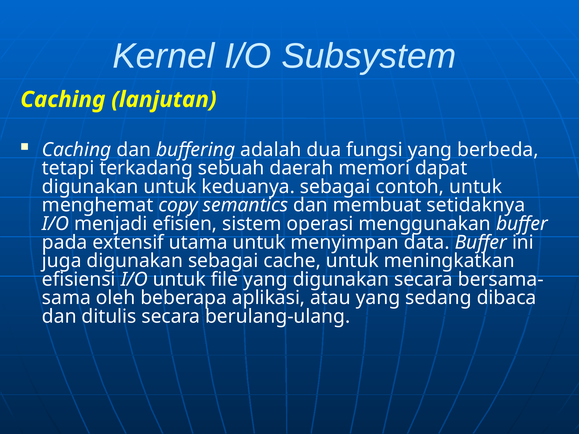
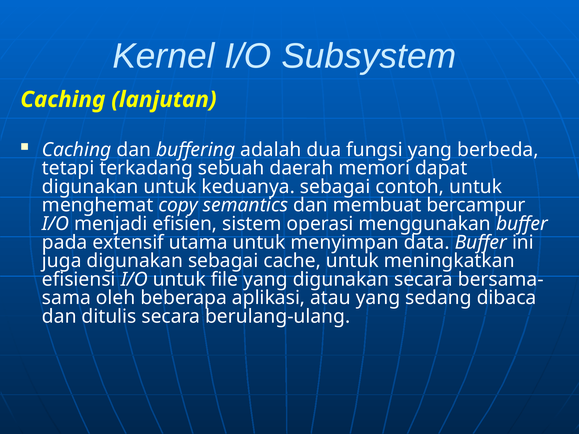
setidaknya: setidaknya -> bercampur
